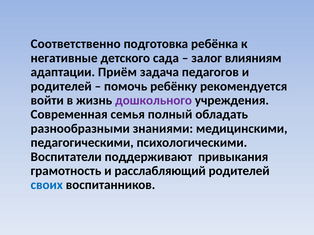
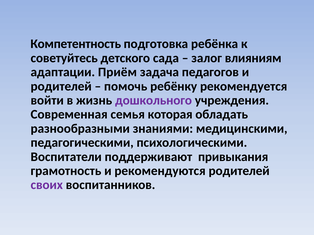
Соответственно: Соответственно -> Компетентность
негативные: негативные -> советуйтесь
полный: полный -> которая
расслабляющий: расслабляющий -> рекомендуются
своих colour: blue -> purple
